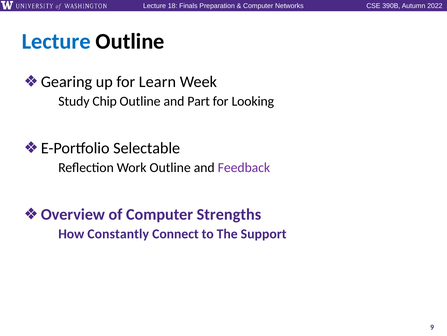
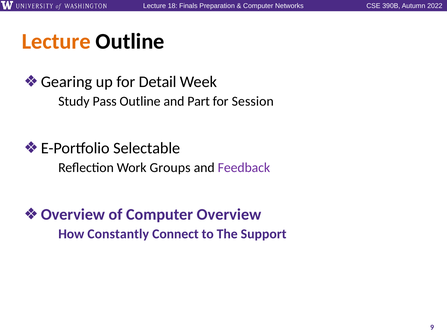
Lecture at (56, 41) colour: blue -> orange
Learn: Learn -> Detail
Chip: Chip -> Pass
Looking: Looking -> Session
Work Outline: Outline -> Groups
Strengths: Strengths -> Overview
